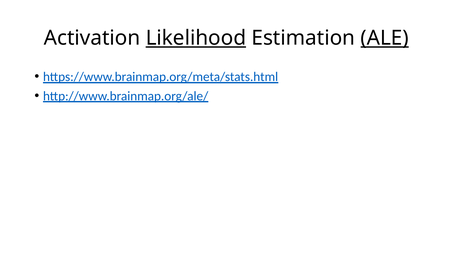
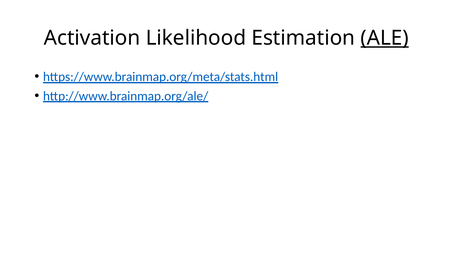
Likelihood underline: present -> none
